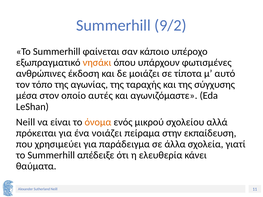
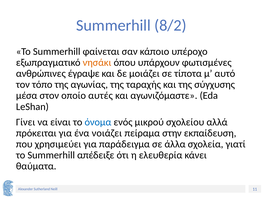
9/2: 9/2 -> 8/2
έκδοση: έκδοση -> έγραψε
Neill at (26, 122): Neill -> Γίνει
όνομα colour: orange -> blue
